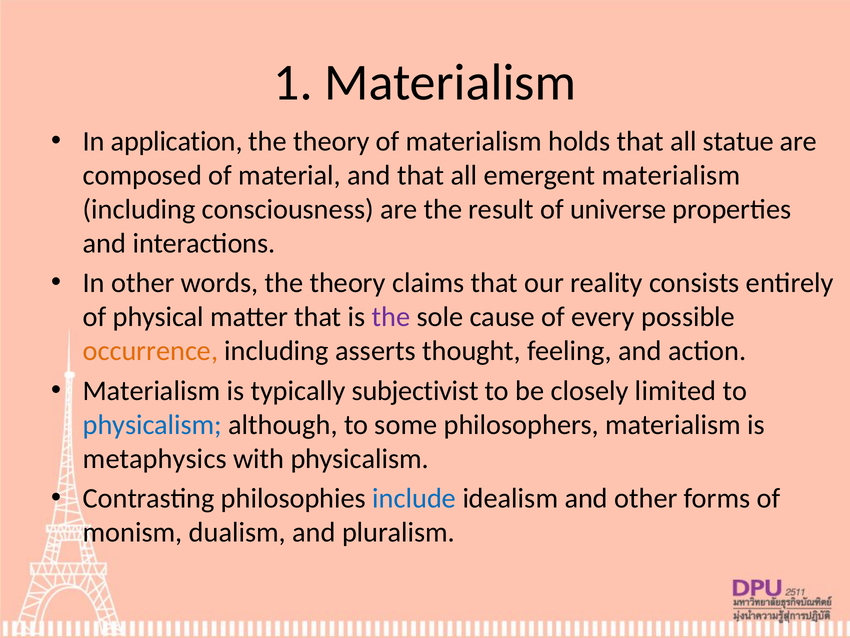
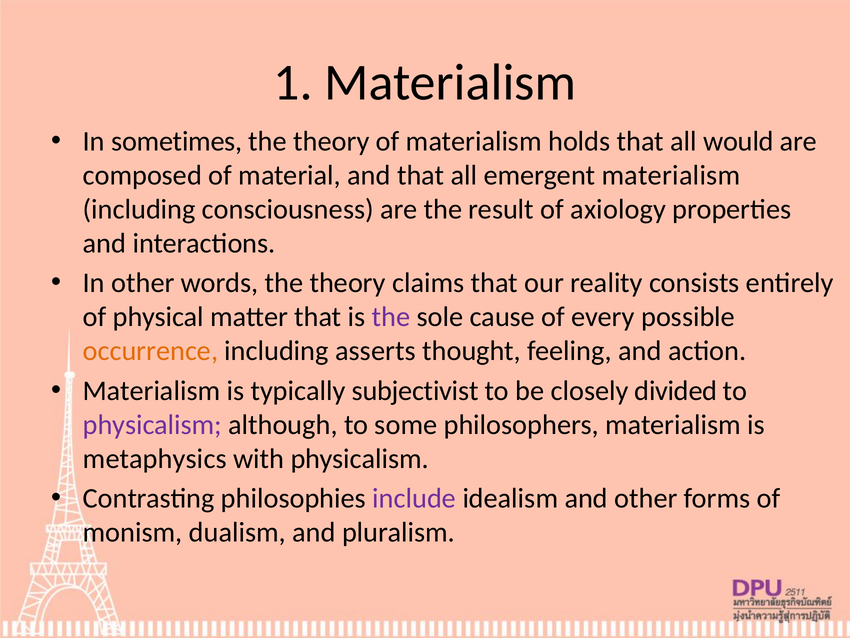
application: application -> sometimes
statue: statue -> would
universe: universe -> axiology
limited: limited -> divided
physicalism at (152, 424) colour: blue -> purple
include colour: blue -> purple
